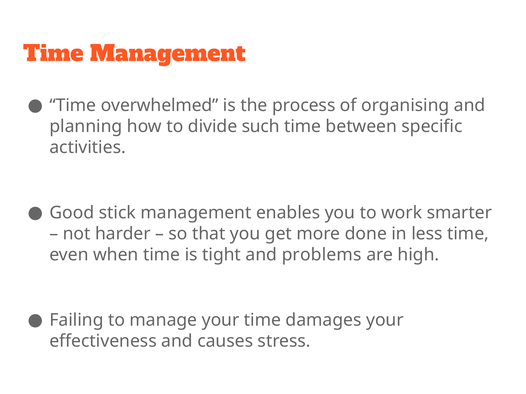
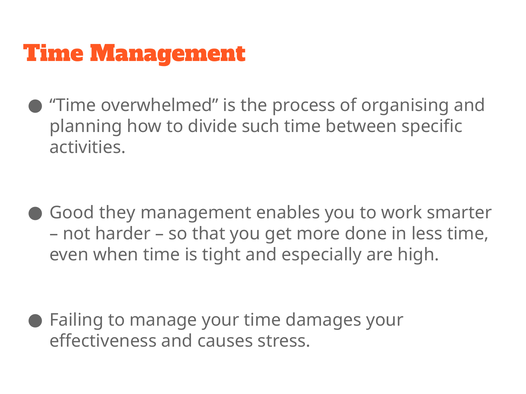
stick: stick -> they
problems: problems -> especially
